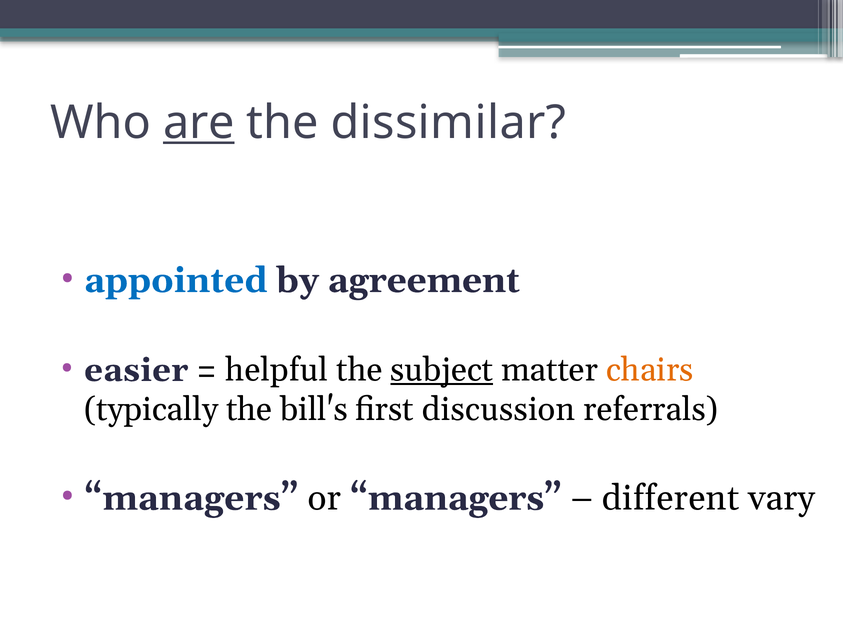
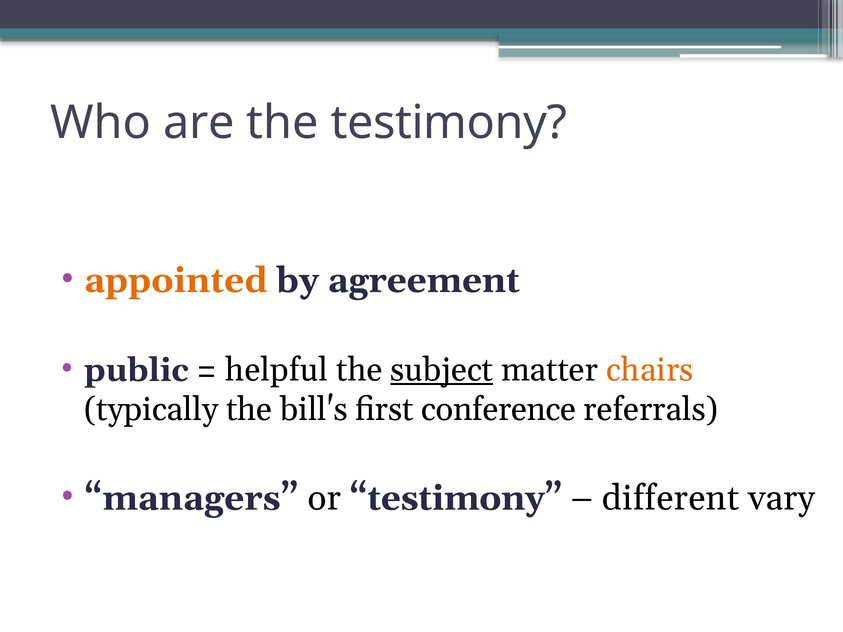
are underline: present -> none
the dissimilar: dissimilar -> testimony
appointed colour: blue -> orange
easier: easier -> public
discussion: discussion -> conference
or managers: managers -> testimony
